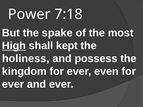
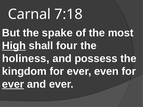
Power: Power -> Carnal
kept: kept -> four
ever at (13, 84) underline: none -> present
